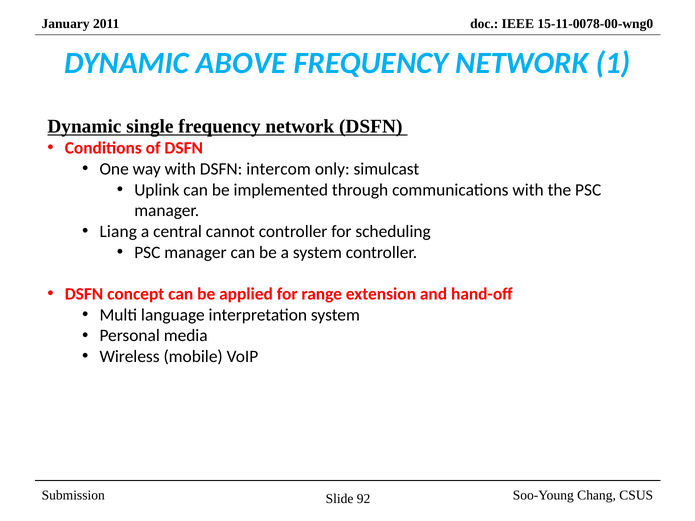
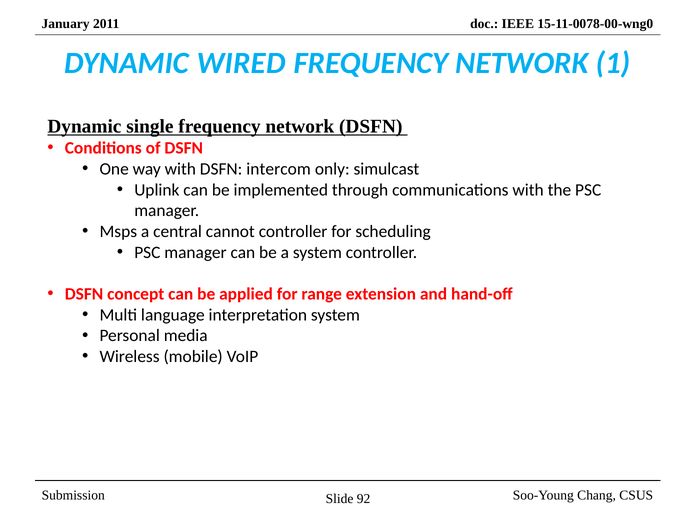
ABOVE: ABOVE -> WIRED
Liang: Liang -> Msps
